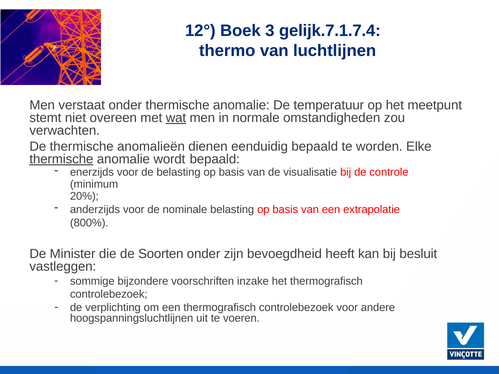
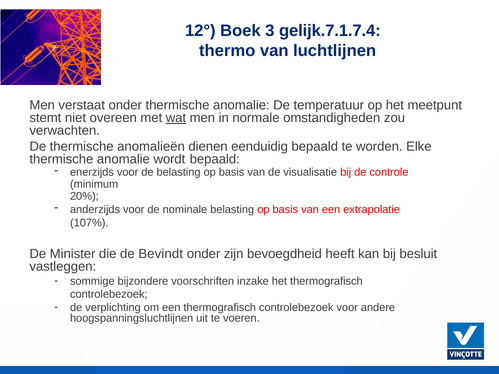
thermische at (61, 159) underline: present -> none
800%: 800% -> 107%
Soorten: Soorten -> Bevindt
